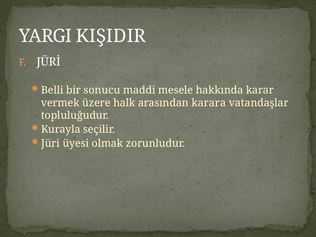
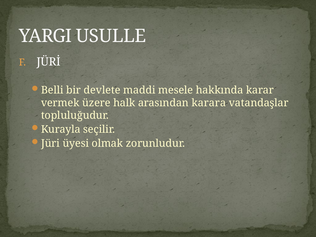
KIŞIDIR: KIŞIDIR -> USULLE
sonucu: sonucu -> devlete
